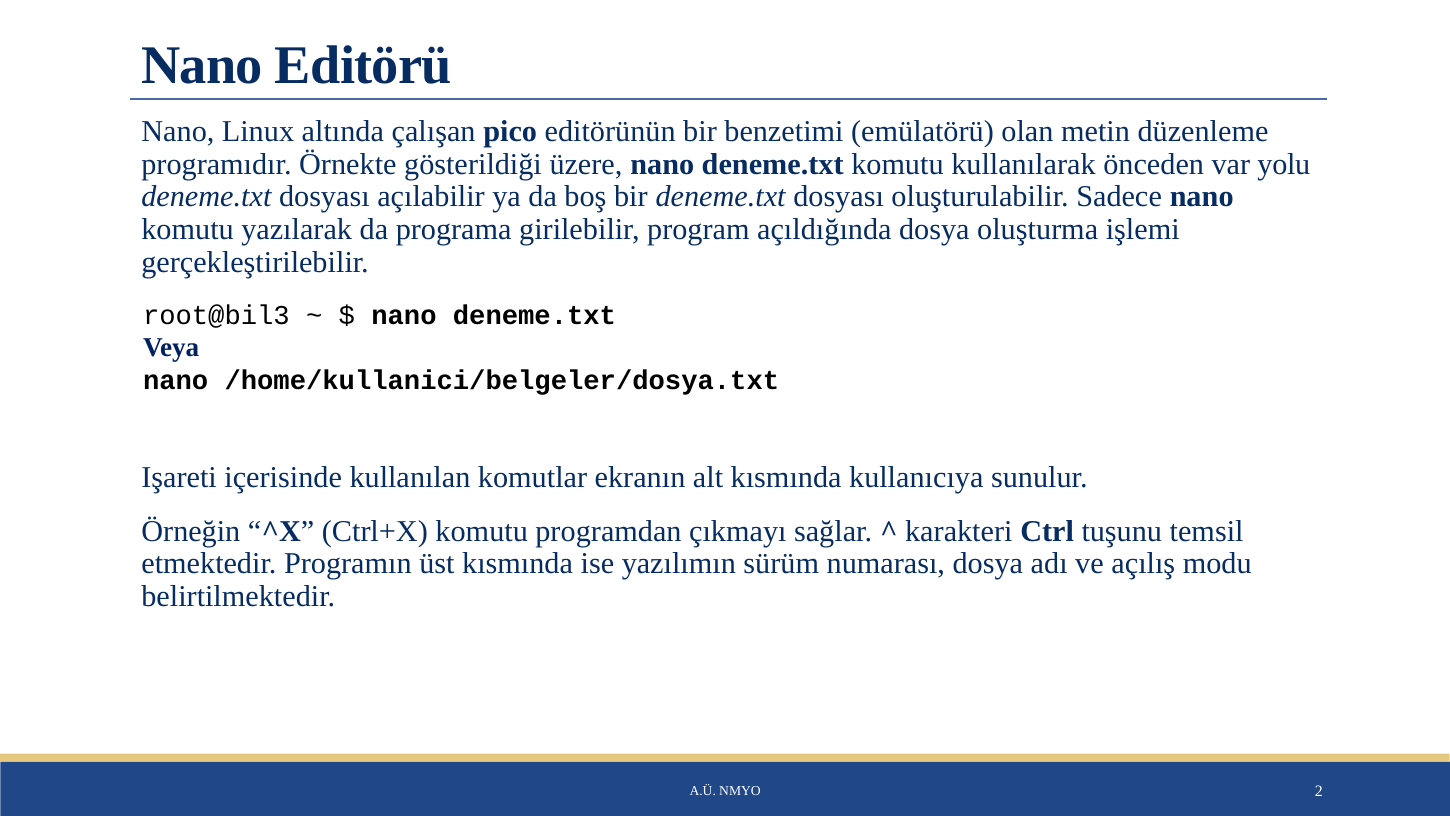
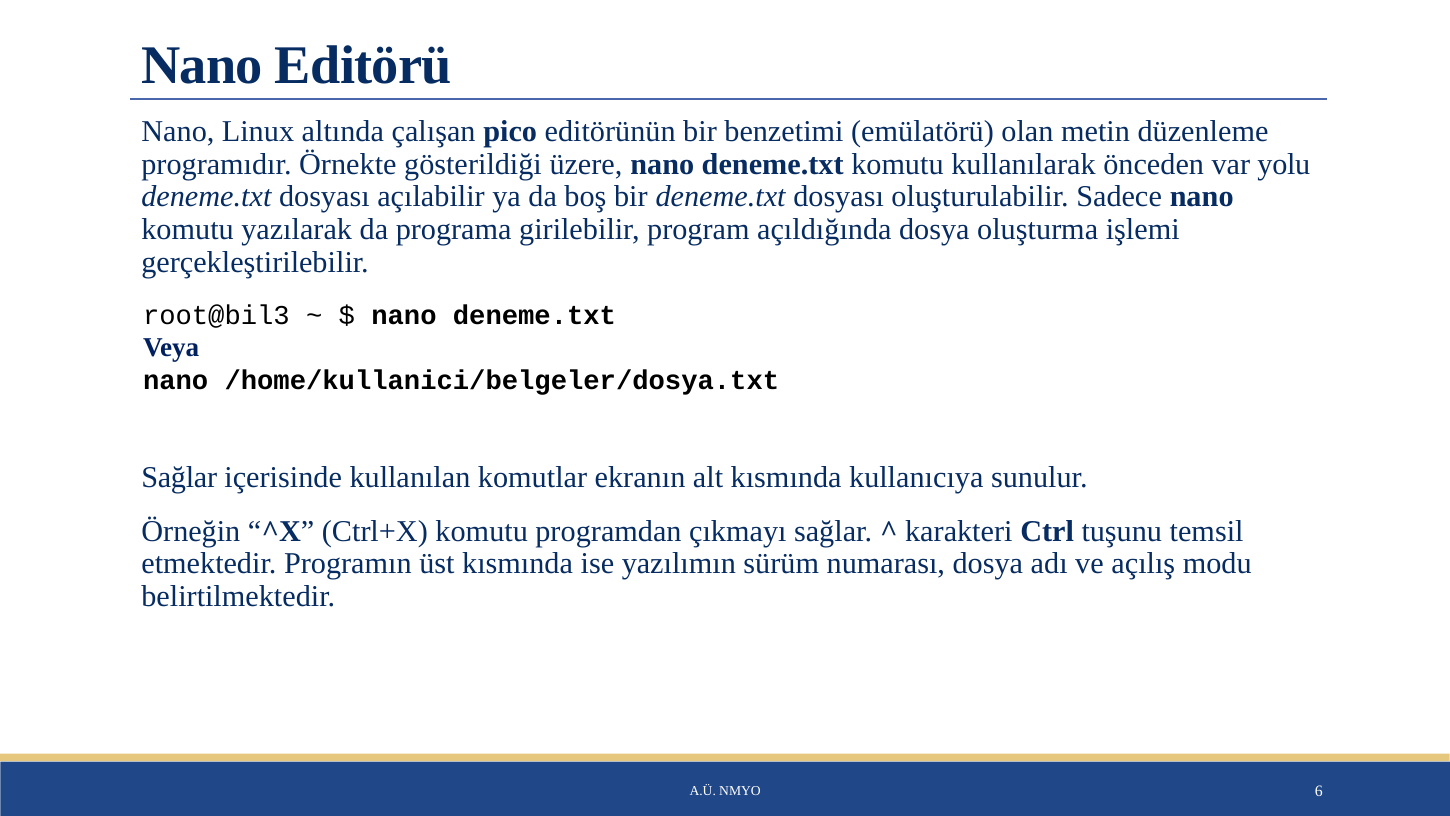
Işareti at (179, 477): Işareti -> Sağlar
2: 2 -> 6
